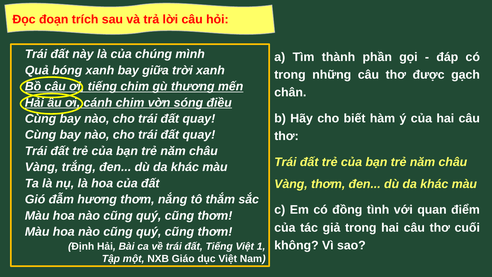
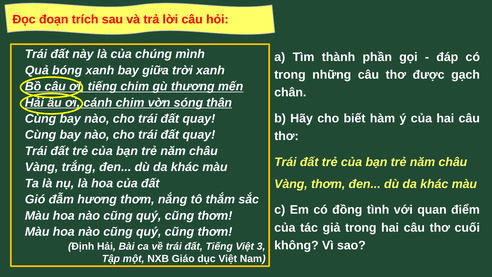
điều: điều -> thân
1: 1 -> 3
